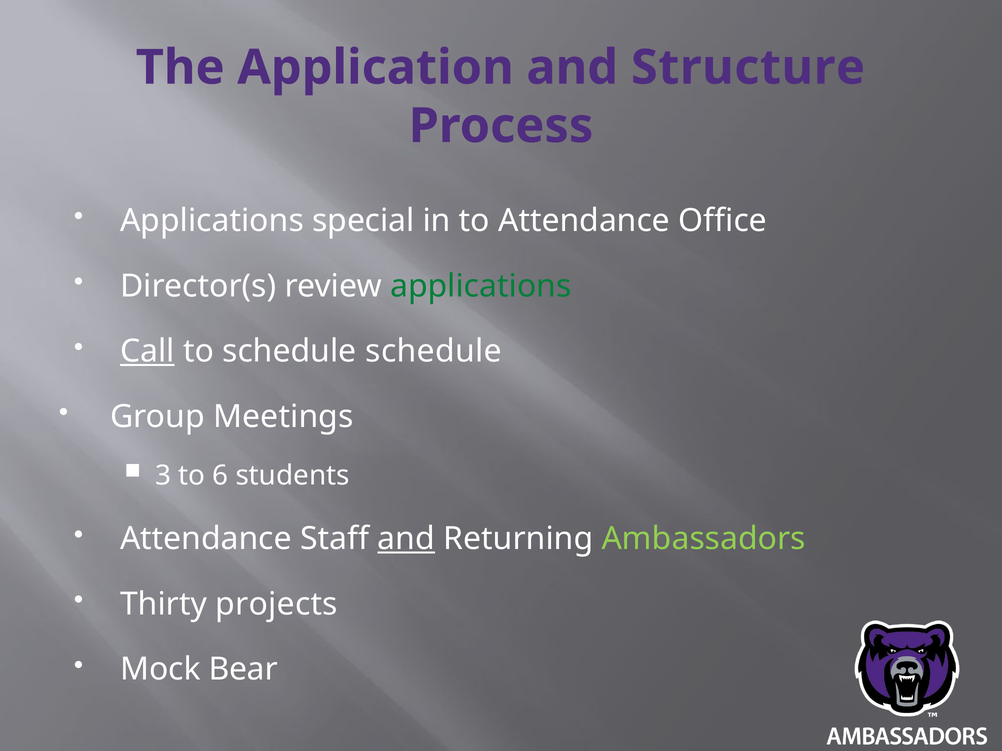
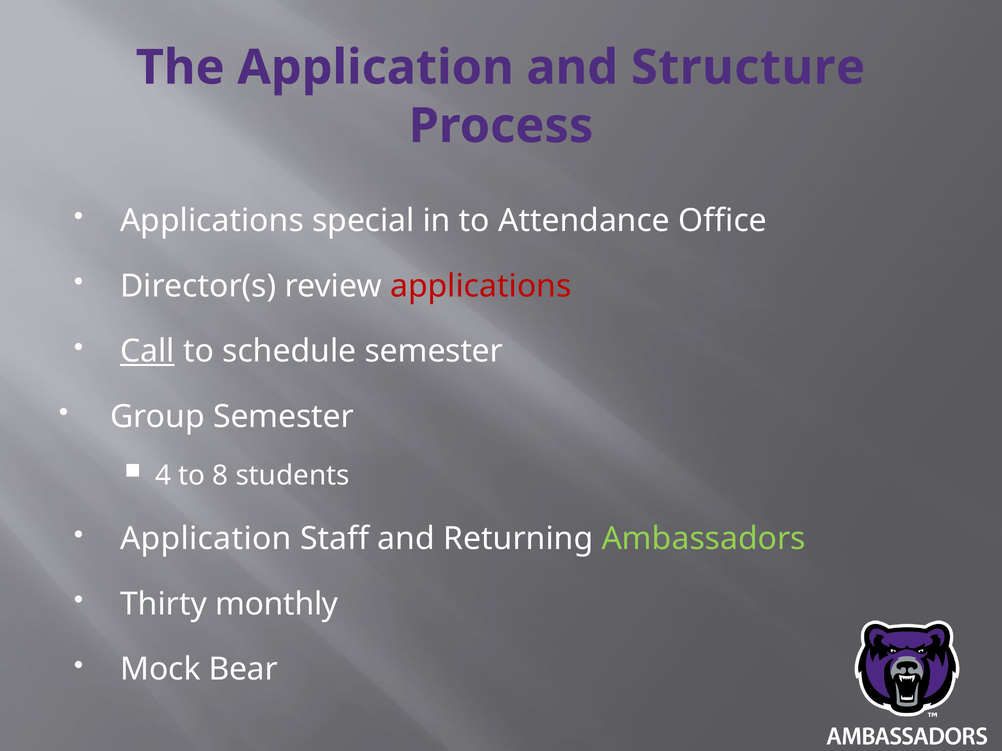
applications at (481, 286) colour: green -> red
schedule schedule: schedule -> semester
Group Meetings: Meetings -> Semester
3: 3 -> 4
6: 6 -> 8
Attendance at (206, 539): Attendance -> Application
and at (406, 539) underline: present -> none
projects: projects -> monthly
